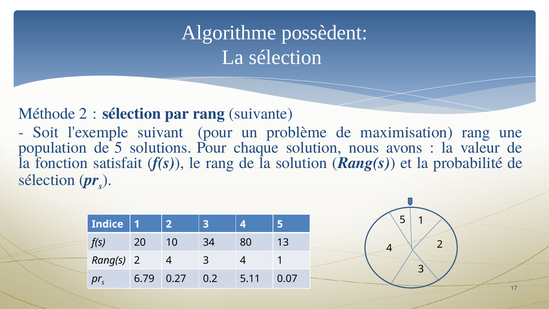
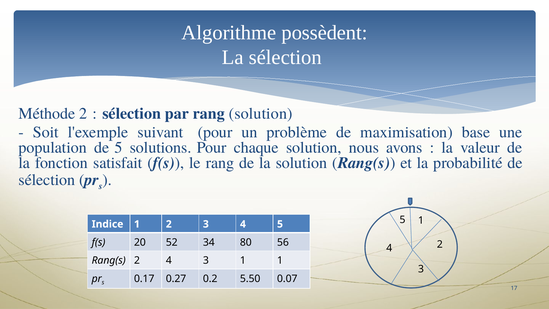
rang suivante: suivante -> solution
maximisation rang: rang -> base
10: 10 -> 52
13: 13 -> 56
4 3 4: 4 -> 1
6.79: 6.79 -> 0.17
5.11: 5.11 -> 5.50
